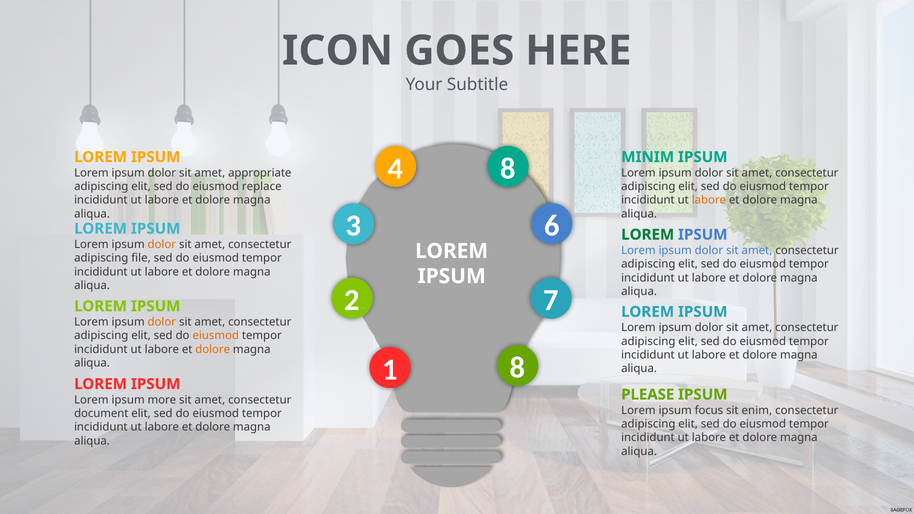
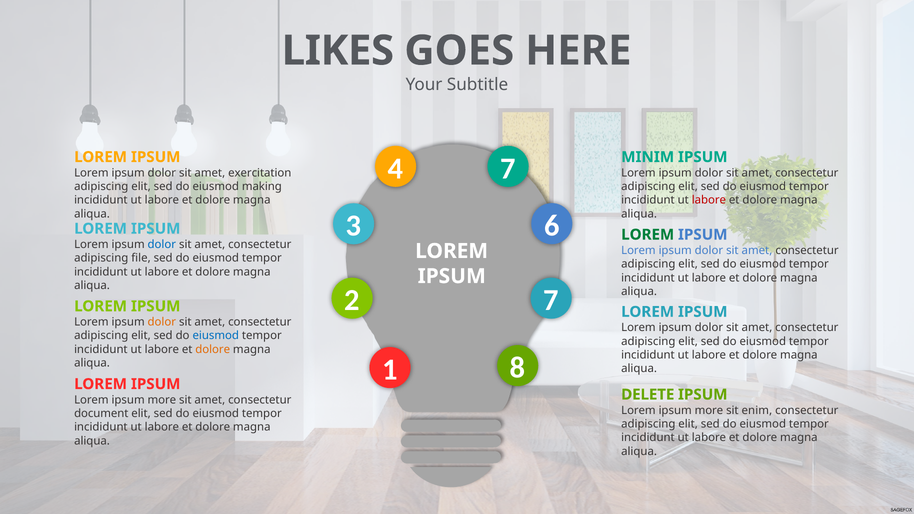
ICON: ICON -> LIKES
4 8: 8 -> 7
appropriate: appropriate -> exercitation
replace: replace -> making
labore at (709, 200) colour: orange -> red
dolor at (162, 244) colour: orange -> blue
eiusmod at (216, 336) colour: orange -> blue
PLEASE: PLEASE -> DELETE
focus at (709, 410): focus -> more
